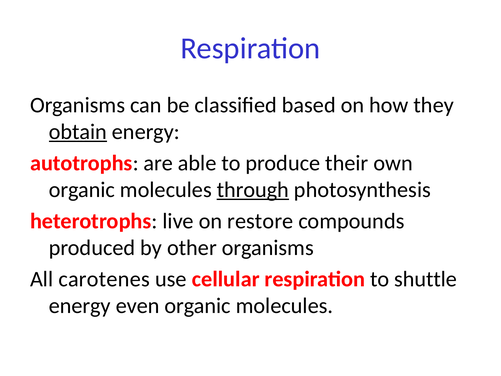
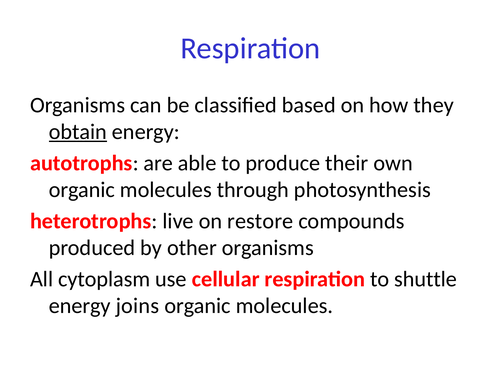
through underline: present -> none
carotenes: carotenes -> cytoplasm
even: even -> joins
